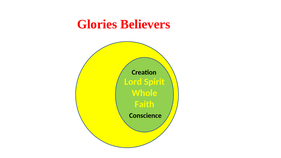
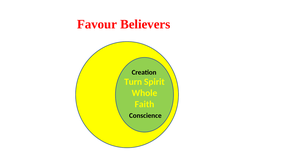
Glories: Glories -> Favour
Lord: Lord -> Turn
